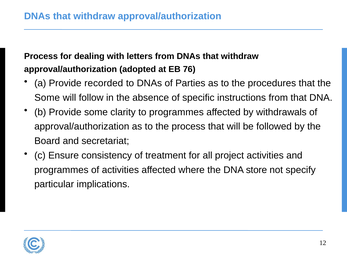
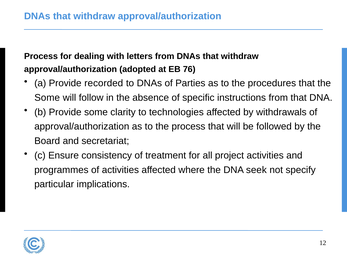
to programmes: programmes -> technologies
store: store -> seek
